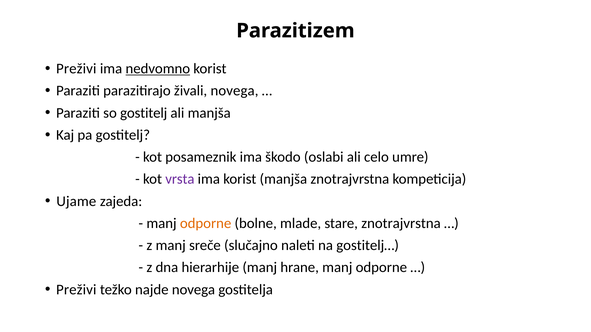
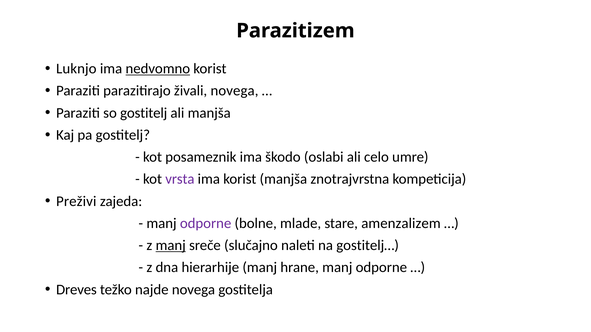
Preživi at (76, 69): Preživi -> Luknjo
Ujame: Ujame -> Preživi
odporne at (206, 224) colour: orange -> purple
stare znotrajvrstna: znotrajvrstna -> amenzalizem
manj at (171, 246) underline: none -> present
Preživi at (76, 290): Preživi -> Dreves
